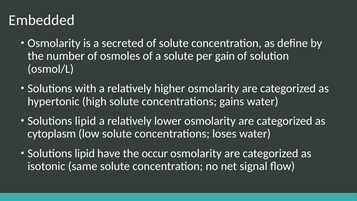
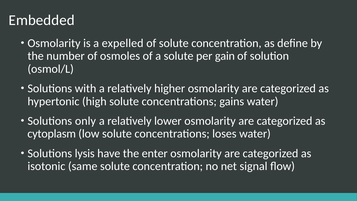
secreted: secreted -> expelled
lipid at (85, 121): lipid -> only
lipid at (85, 153): lipid -> lysis
occur: occur -> enter
